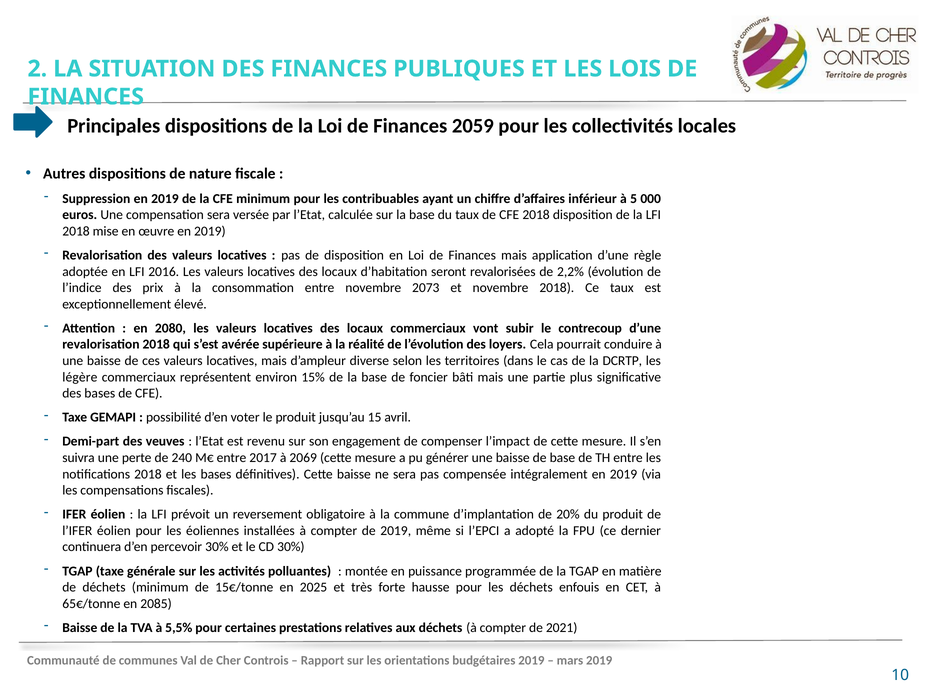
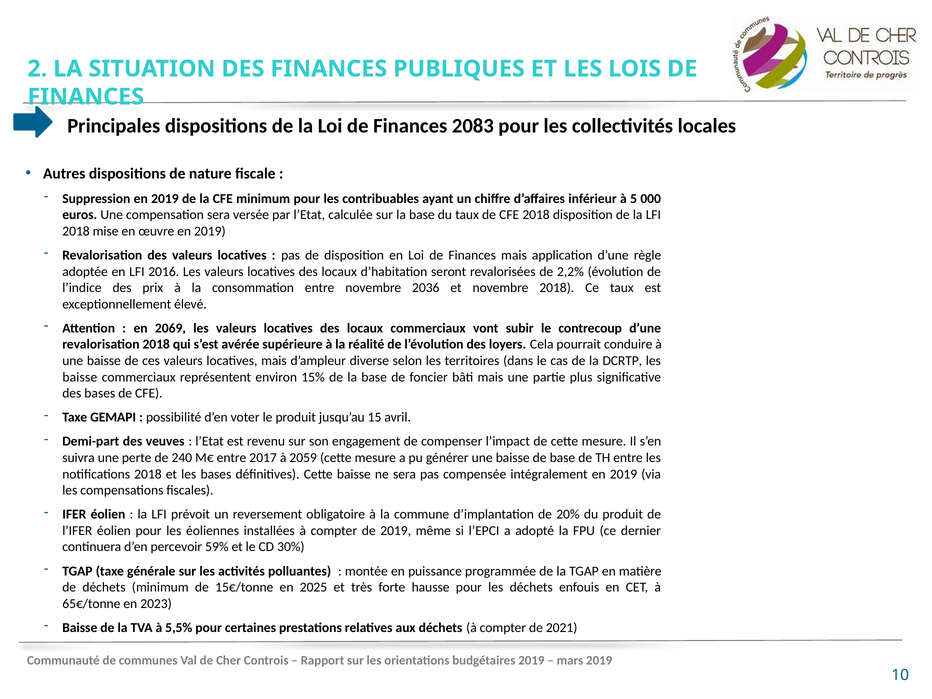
2059: 2059 -> 2083
2073: 2073 -> 2036
2080: 2080 -> 2069
légère at (80, 377): légère -> baisse
2069: 2069 -> 2059
percevoir 30%: 30% -> 59%
2085: 2085 -> 2023
